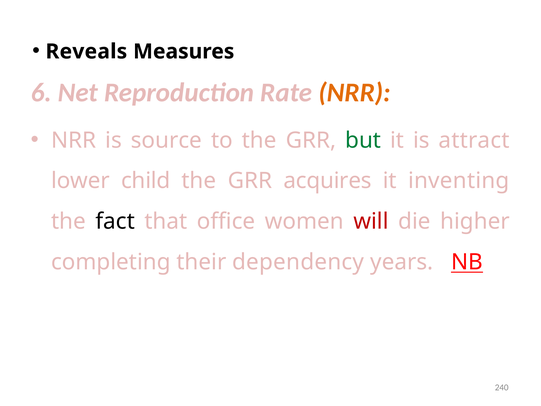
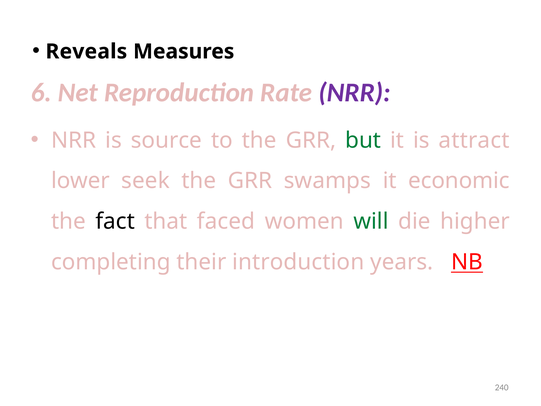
NRR at (355, 93) colour: orange -> purple
child: child -> seek
acquires: acquires -> swamps
inventing: inventing -> economic
office: office -> faced
will colour: red -> green
dependency: dependency -> introduction
